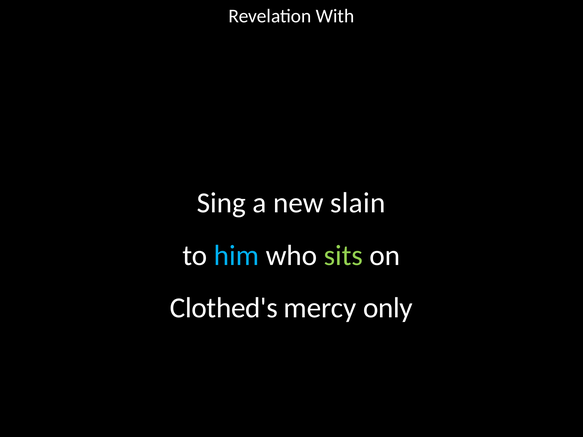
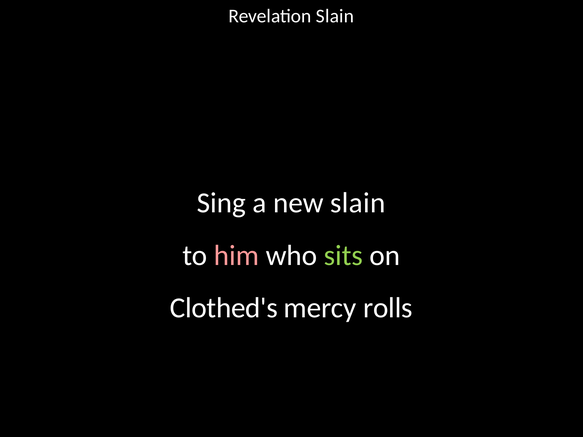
Revelation With: With -> Slain
him colour: light blue -> pink
only: only -> rolls
